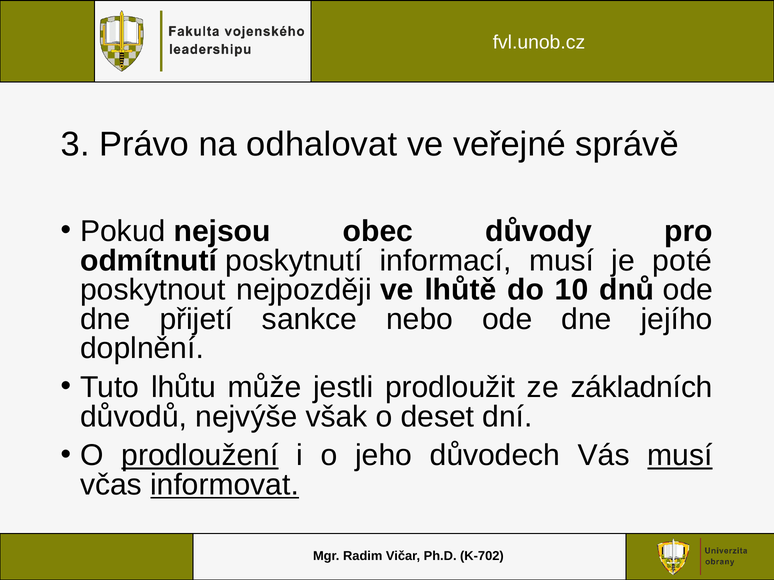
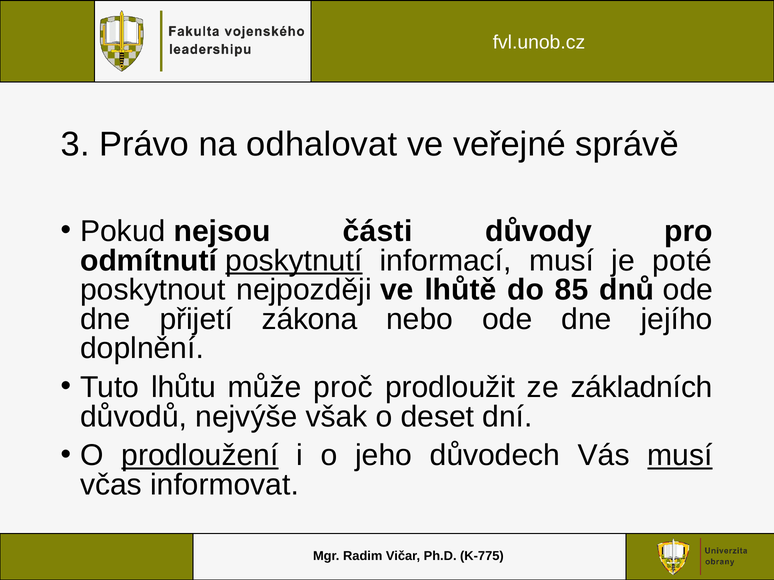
obec: obec -> části
poskytnutí underline: none -> present
10: 10 -> 85
sankce: sankce -> zákona
jestli: jestli -> proč
informovat underline: present -> none
K-702: K-702 -> K-775
